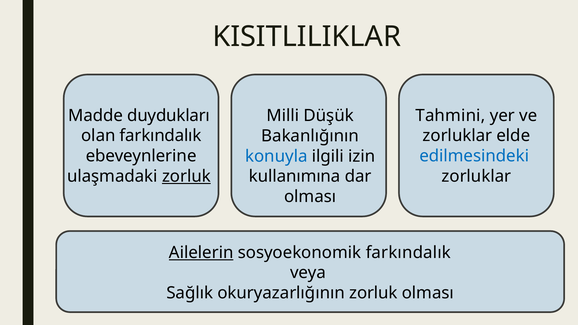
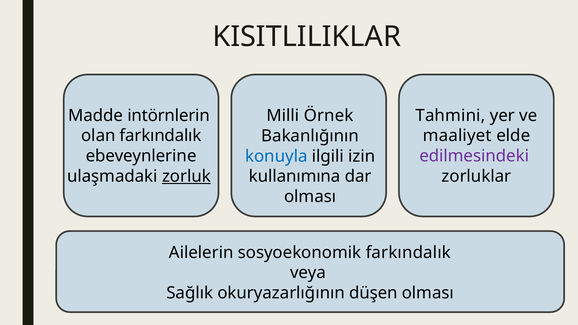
duydukları: duydukları -> intörnlerin
Düşük: Düşük -> Örnek
zorluklar at (457, 136): zorluklar -> maaliyet
edilmesindeki colour: blue -> purple
Ailelerin underline: present -> none
okuryazarlığının zorluk: zorluk -> düşen
